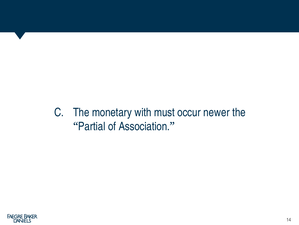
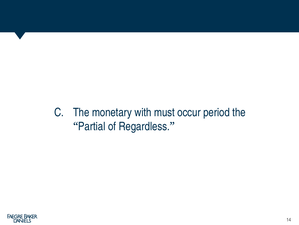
newer: newer -> period
Association: Association -> Regardless
